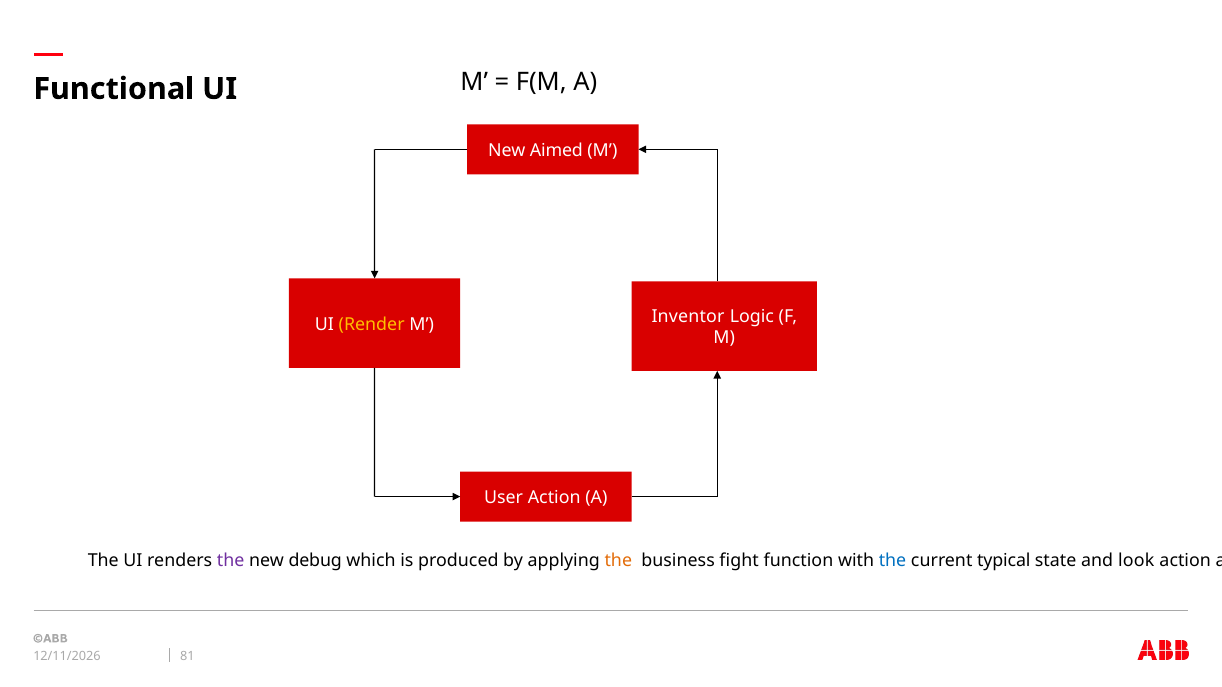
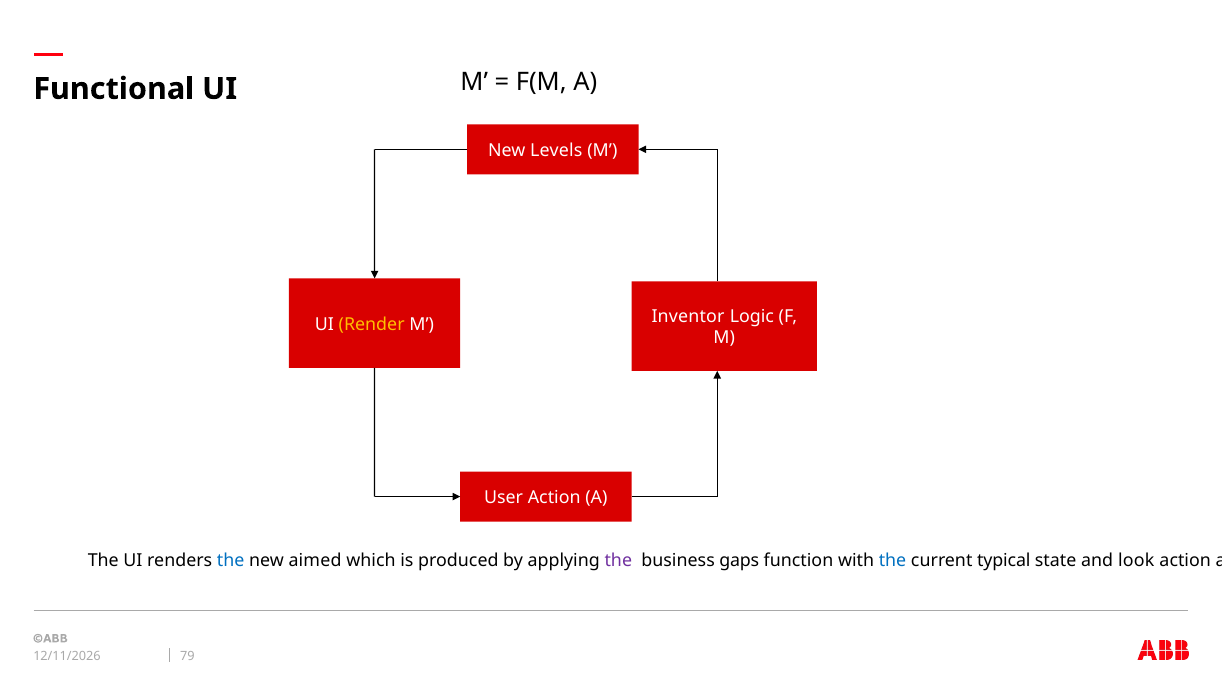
Aimed: Aimed -> Levels
the at (231, 561) colour: purple -> blue
debug: debug -> aimed
the at (618, 561) colour: orange -> purple
fight: fight -> gaps
81: 81 -> 79
